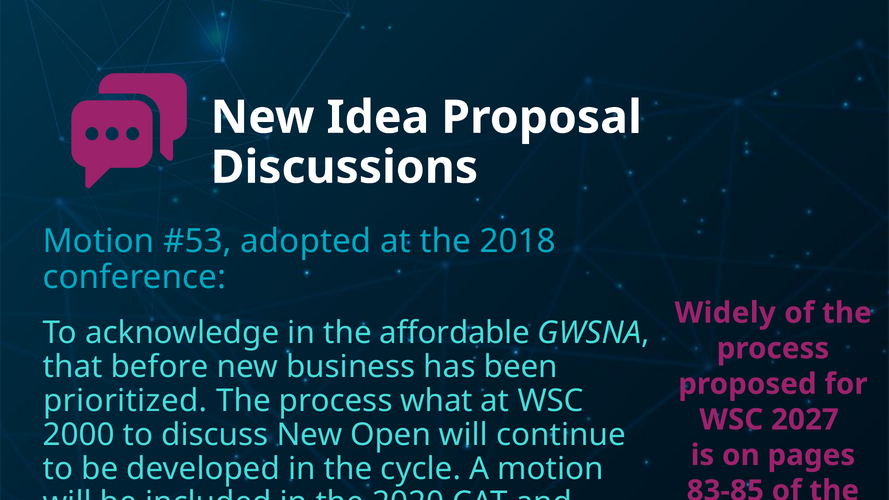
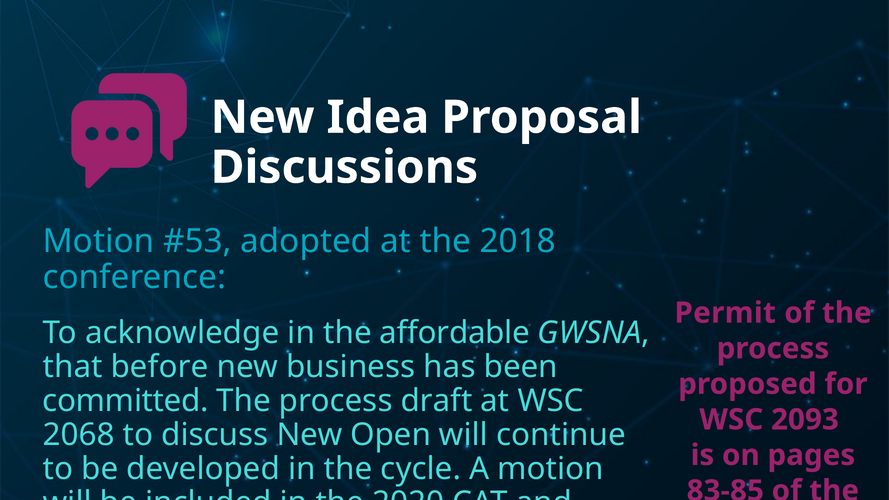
Widely: Widely -> Permit
prioritized: prioritized -> committed
what: what -> draft
2027: 2027 -> 2093
2000: 2000 -> 2068
